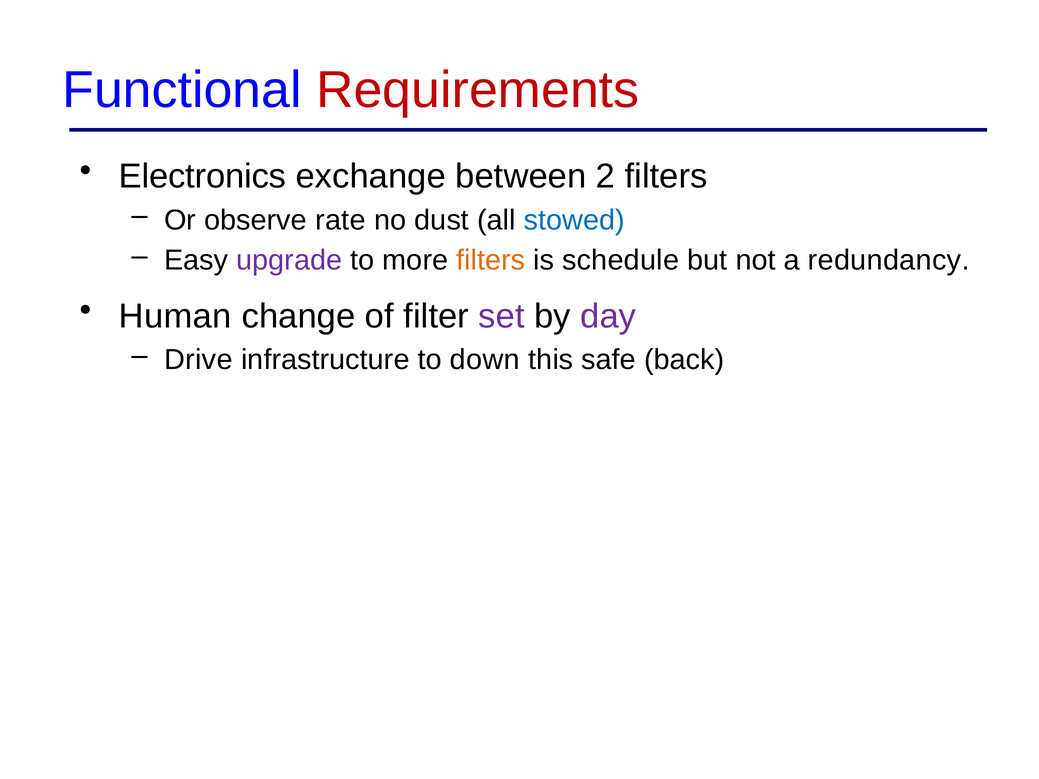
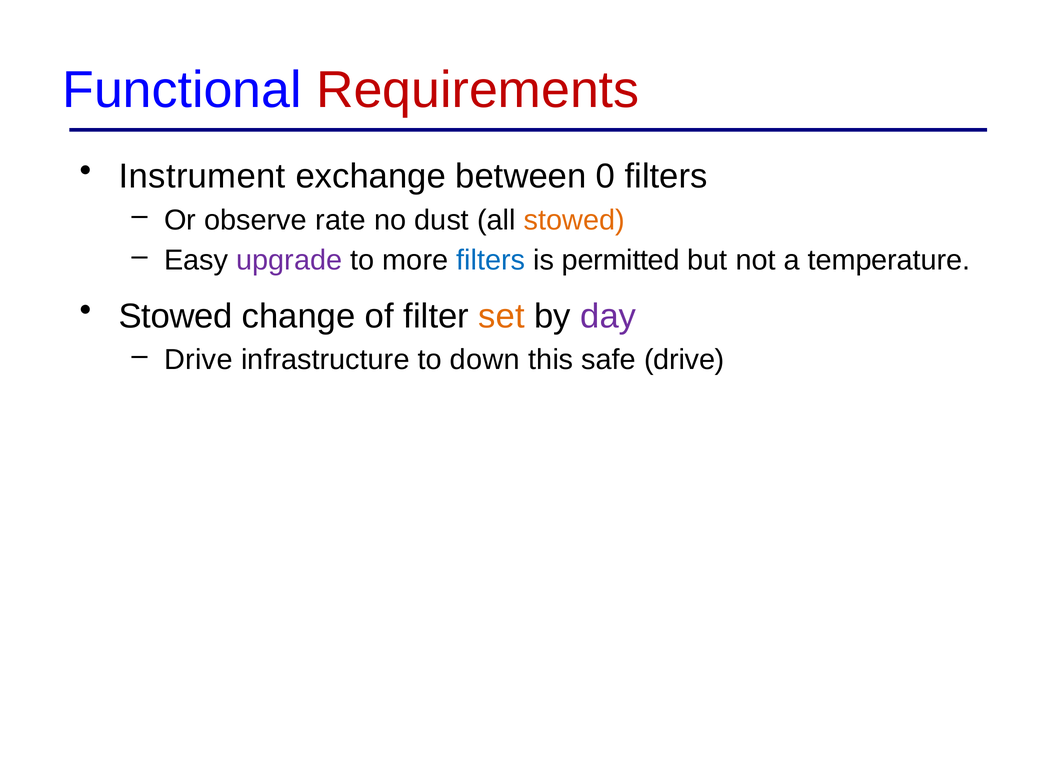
Electronics: Electronics -> Instrument
2: 2 -> 0
stowed at (574, 220) colour: blue -> orange
filters at (491, 260) colour: orange -> blue
schedule: schedule -> permitted
redundancy: redundancy -> temperature
Human at (175, 316): Human -> Stowed
set colour: purple -> orange
safe back: back -> drive
